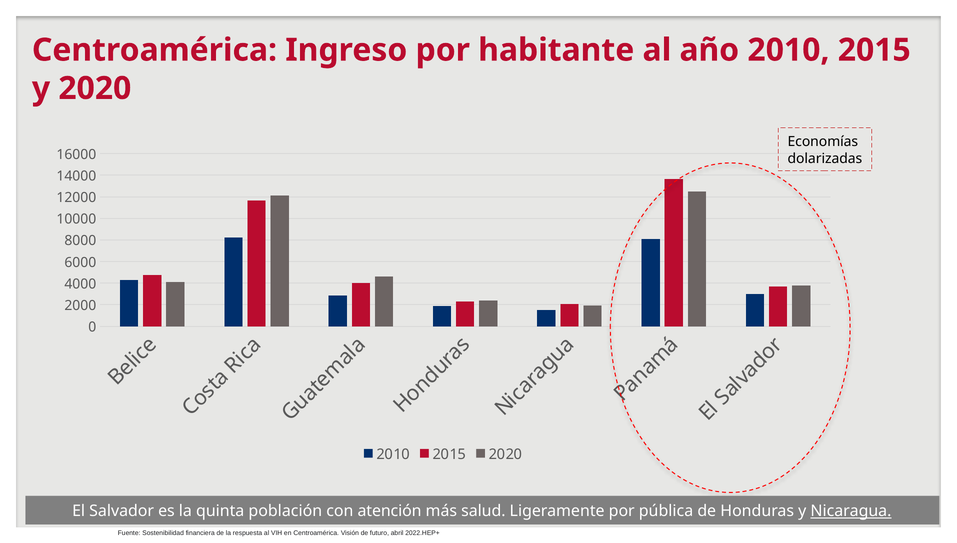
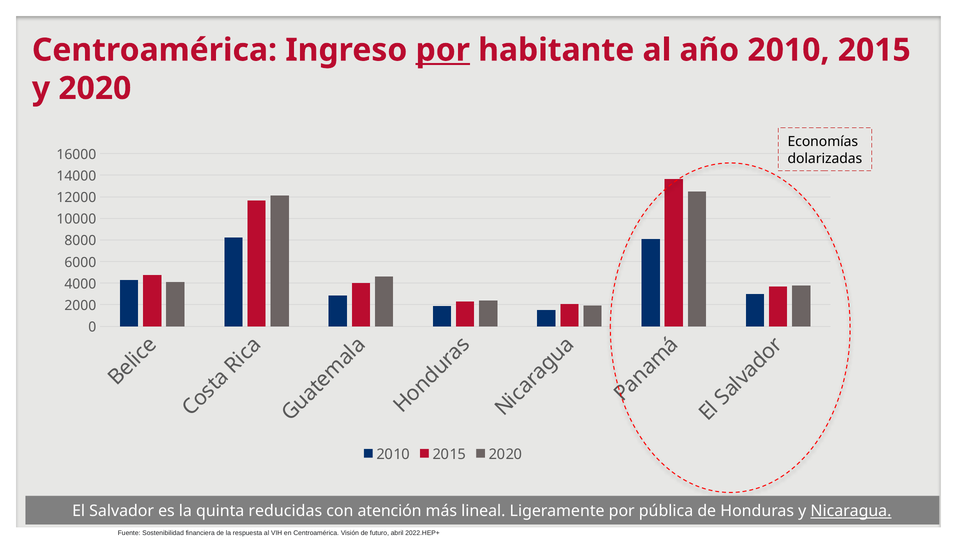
por at (443, 50) underline: none -> present
población: población -> reducidas
salud: salud -> lineal
